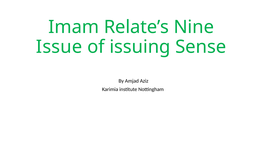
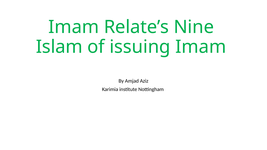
Issue: Issue -> Islam
issuing Sense: Sense -> Imam
